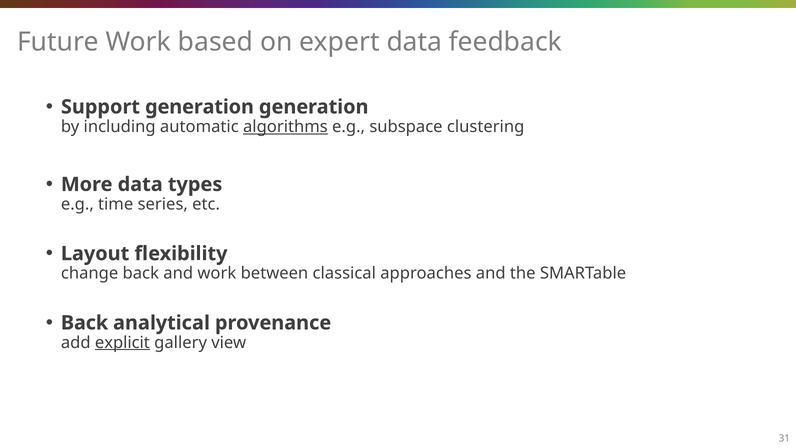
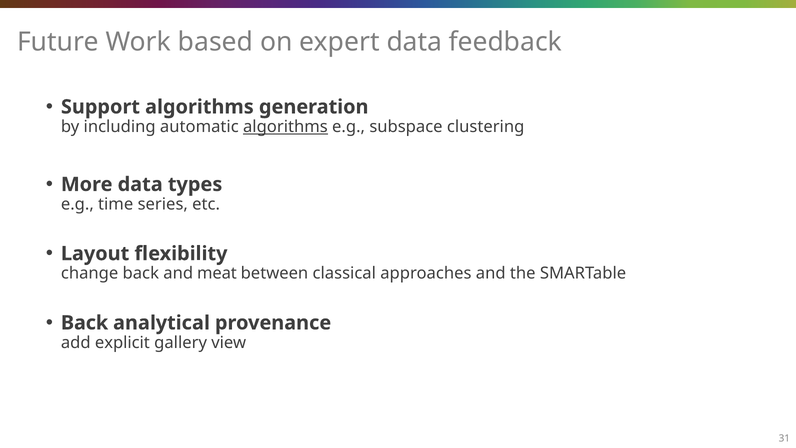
Support generation: generation -> algorithms
and work: work -> meat
explicit underline: present -> none
